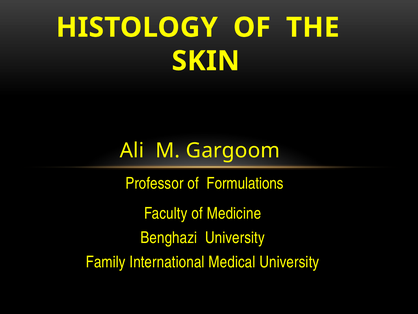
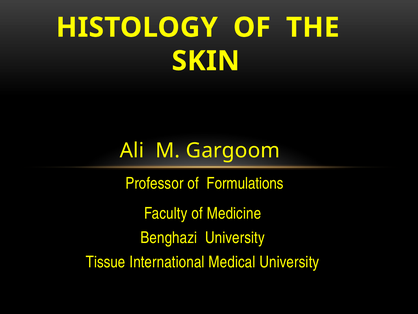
Family: Family -> Tissue
